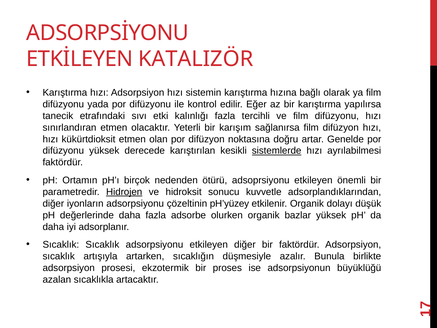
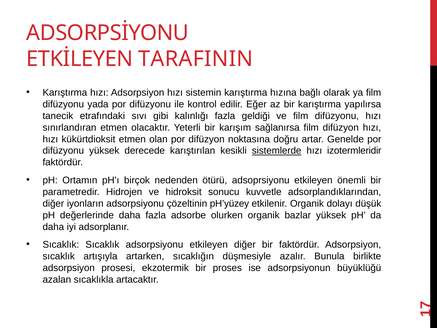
KATALIZÖR: KATALIZÖR -> TARAFININ
etki: etki -> gibi
tercihli: tercihli -> geldiği
ayrılabilmesi: ayrılabilmesi -> izotermleridir
Hidrojen underline: present -> none
